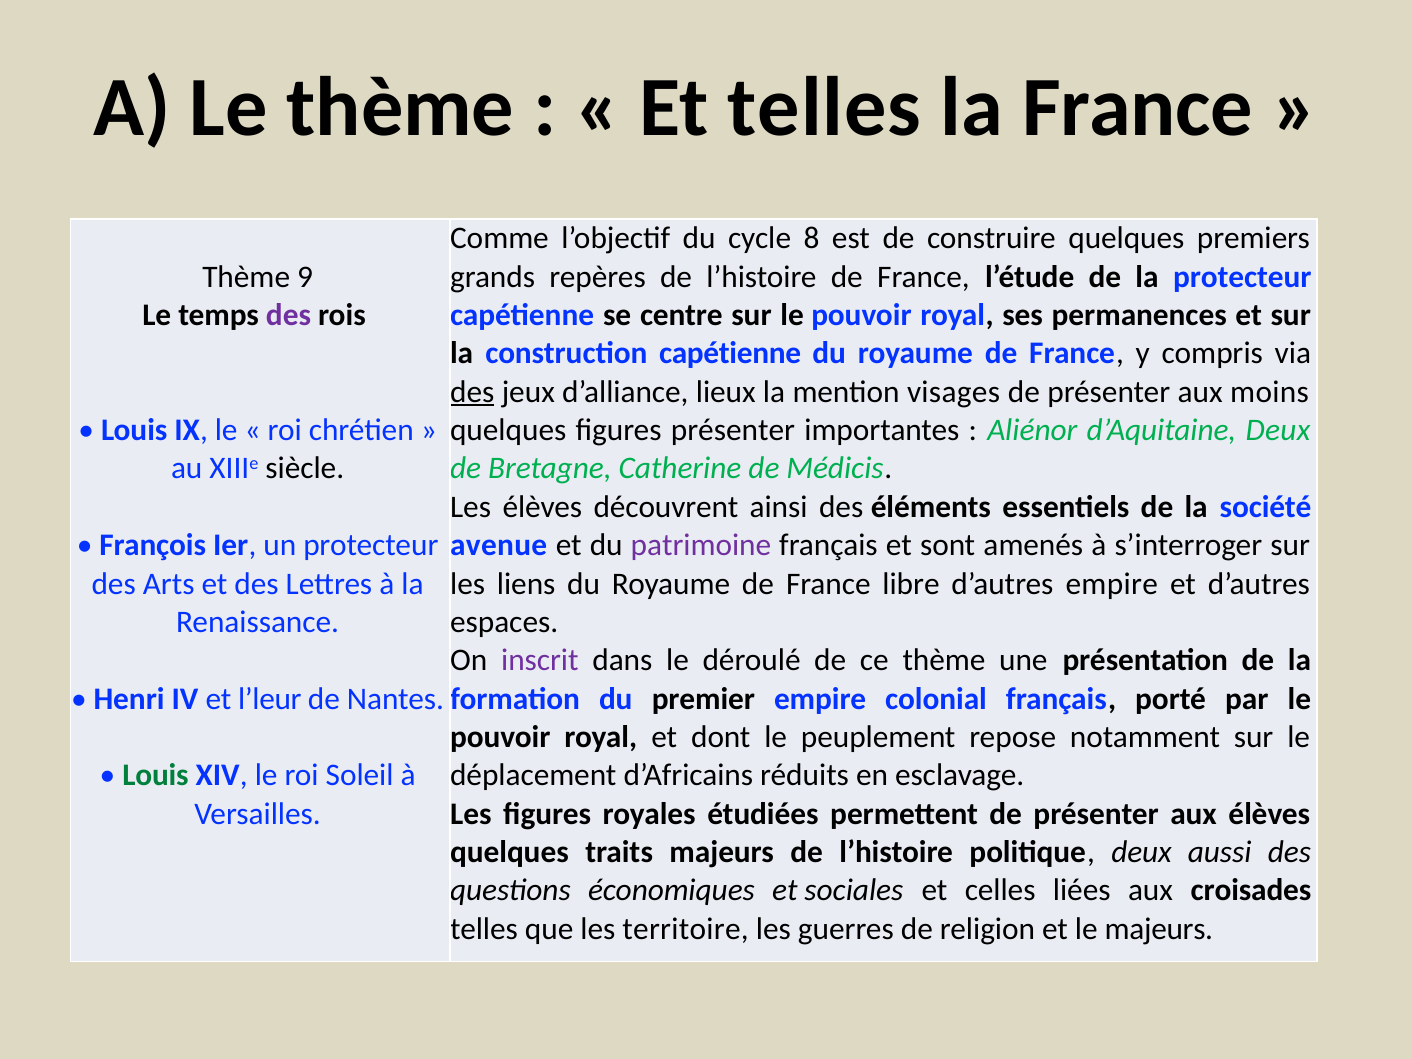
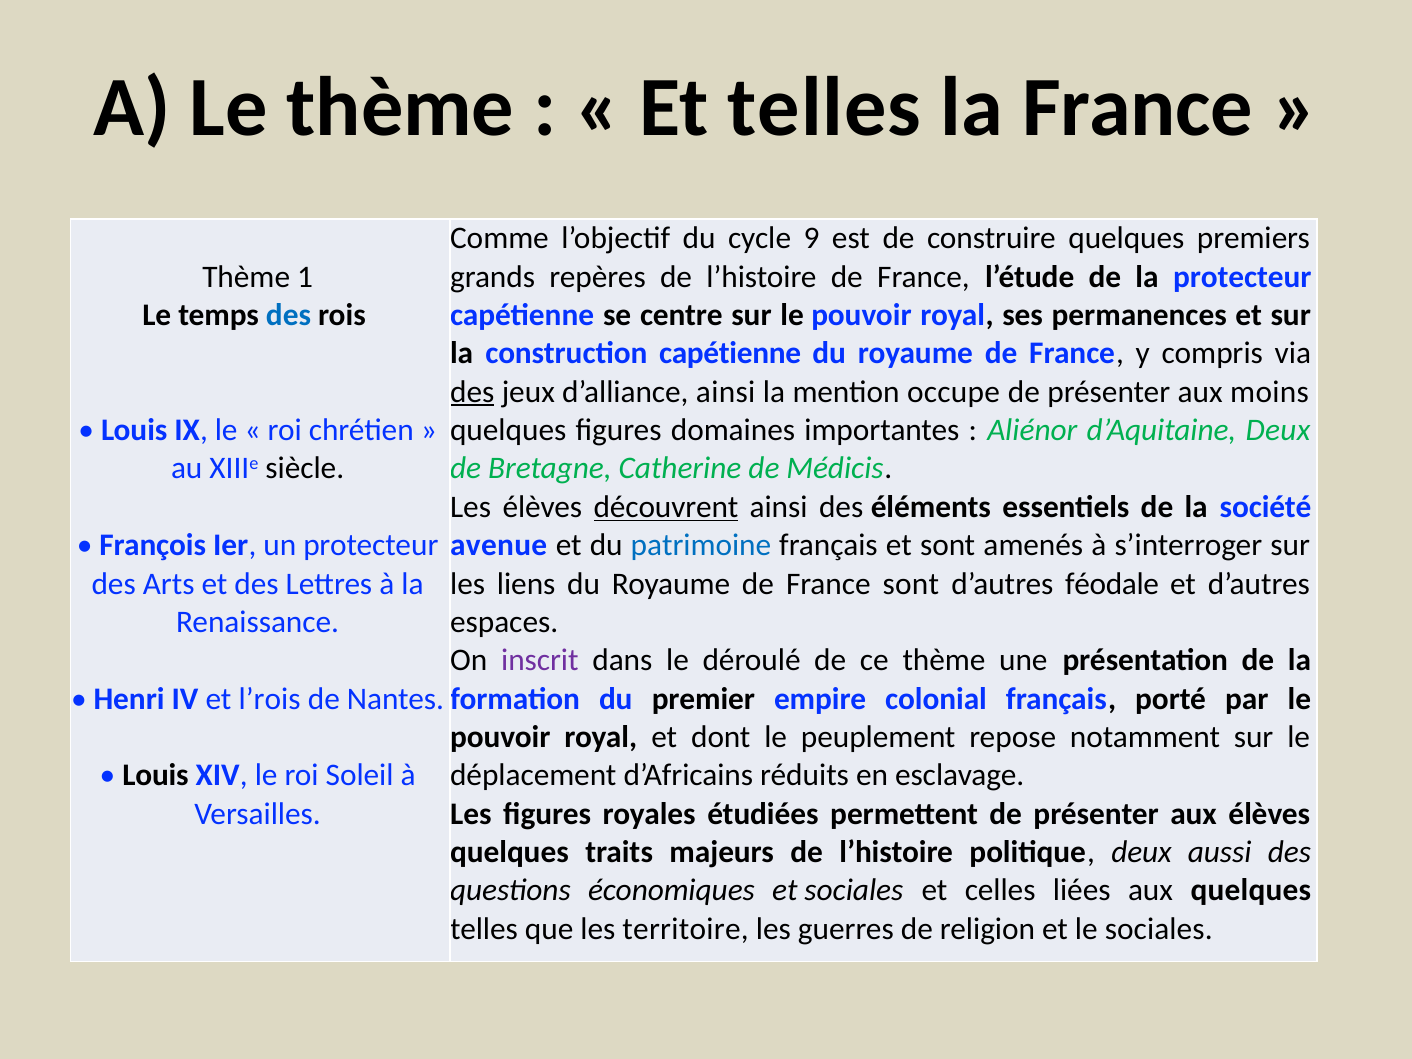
8: 8 -> 9
9: 9 -> 1
des at (289, 315) colour: purple -> blue
d’alliance lieux: lieux -> ainsi
visages: visages -> occupe
figures présenter: présenter -> domaines
découvrent underline: none -> present
patrimoine colour: purple -> blue
France libre: libre -> sont
d’autres empire: empire -> féodale
l’leur: l’leur -> l’rois
Louis at (156, 775) colour: green -> black
aux croisades: croisades -> quelques
le majeurs: majeurs -> sociales
